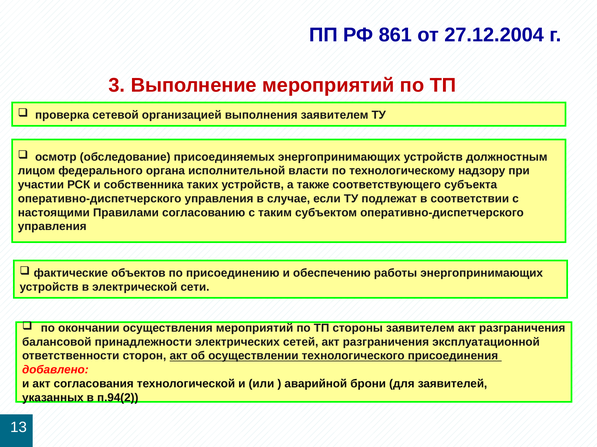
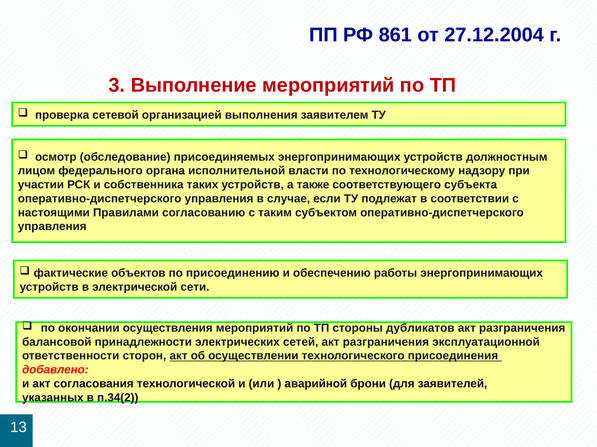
стороны заявителем: заявителем -> дубликатов
п.94(2: п.94(2 -> п.34(2
